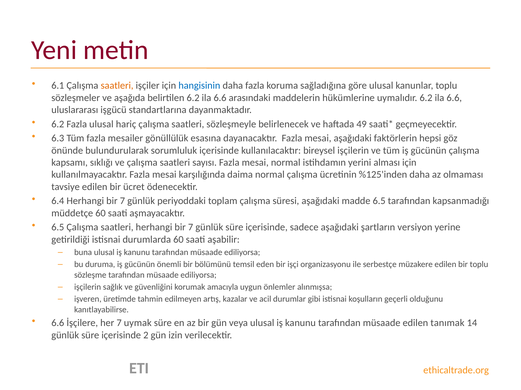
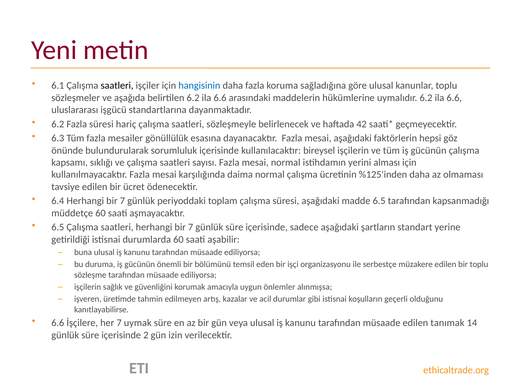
saatleri at (117, 86) colour: orange -> black
Fazla ulusal: ulusal -> süresi
49: 49 -> 42
versiyon: versiyon -> standart
